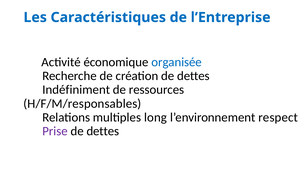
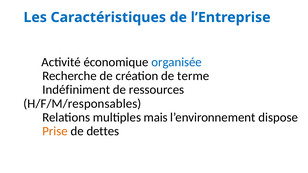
création de dettes: dettes -> terme
long: long -> mais
respect: respect -> dispose
Prise colour: purple -> orange
